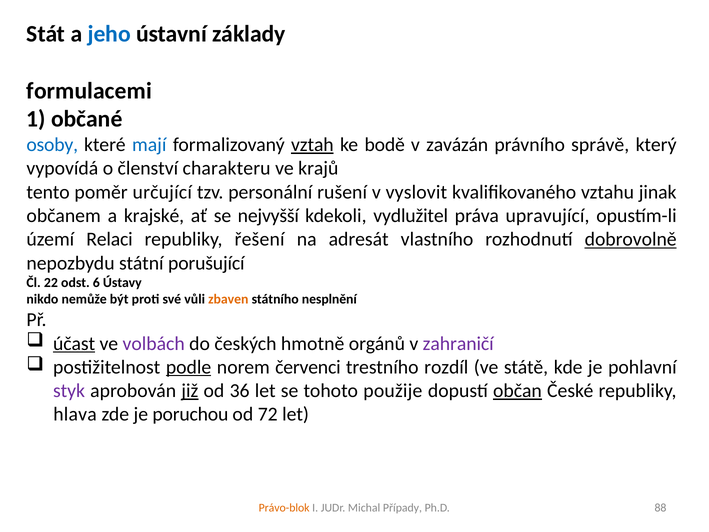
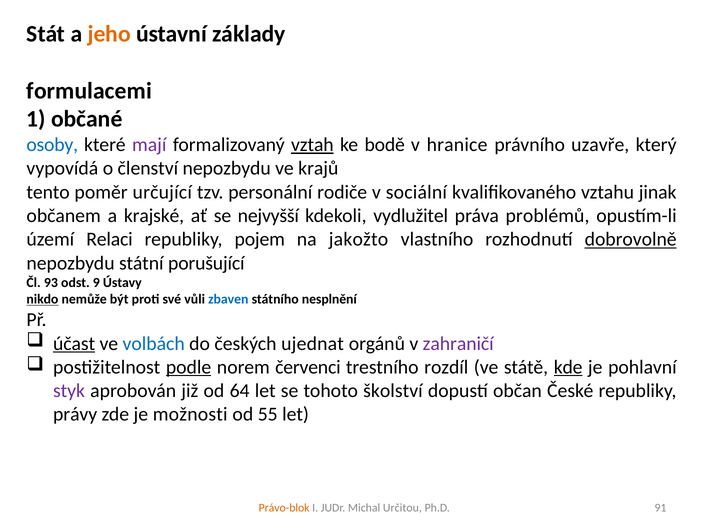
jeho colour: blue -> orange
mají colour: blue -> purple
zavázán: zavázán -> hranice
správě: správě -> uzavře
členství charakteru: charakteru -> nepozbydu
rušení: rušení -> rodiče
vyslovit: vyslovit -> sociální
upravující: upravující -> problémů
řešení: řešení -> pojem
adresát: adresát -> jakožto
22: 22 -> 93
6: 6 -> 9
nikdo underline: none -> present
zbaven colour: orange -> blue
volbách colour: purple -> blue
hmotně: hmotně -> ujednat
kde underline: none -> present
již underline: present -> none
36: 36 -> 64
použije: použije -> školství
občan underline: present -> none
hlava: hlava -> právy
poruchou: poruchou -> možnosti
72: 72 -> 55
Případy: Případy -> Určitou
88: 88 -> 91
